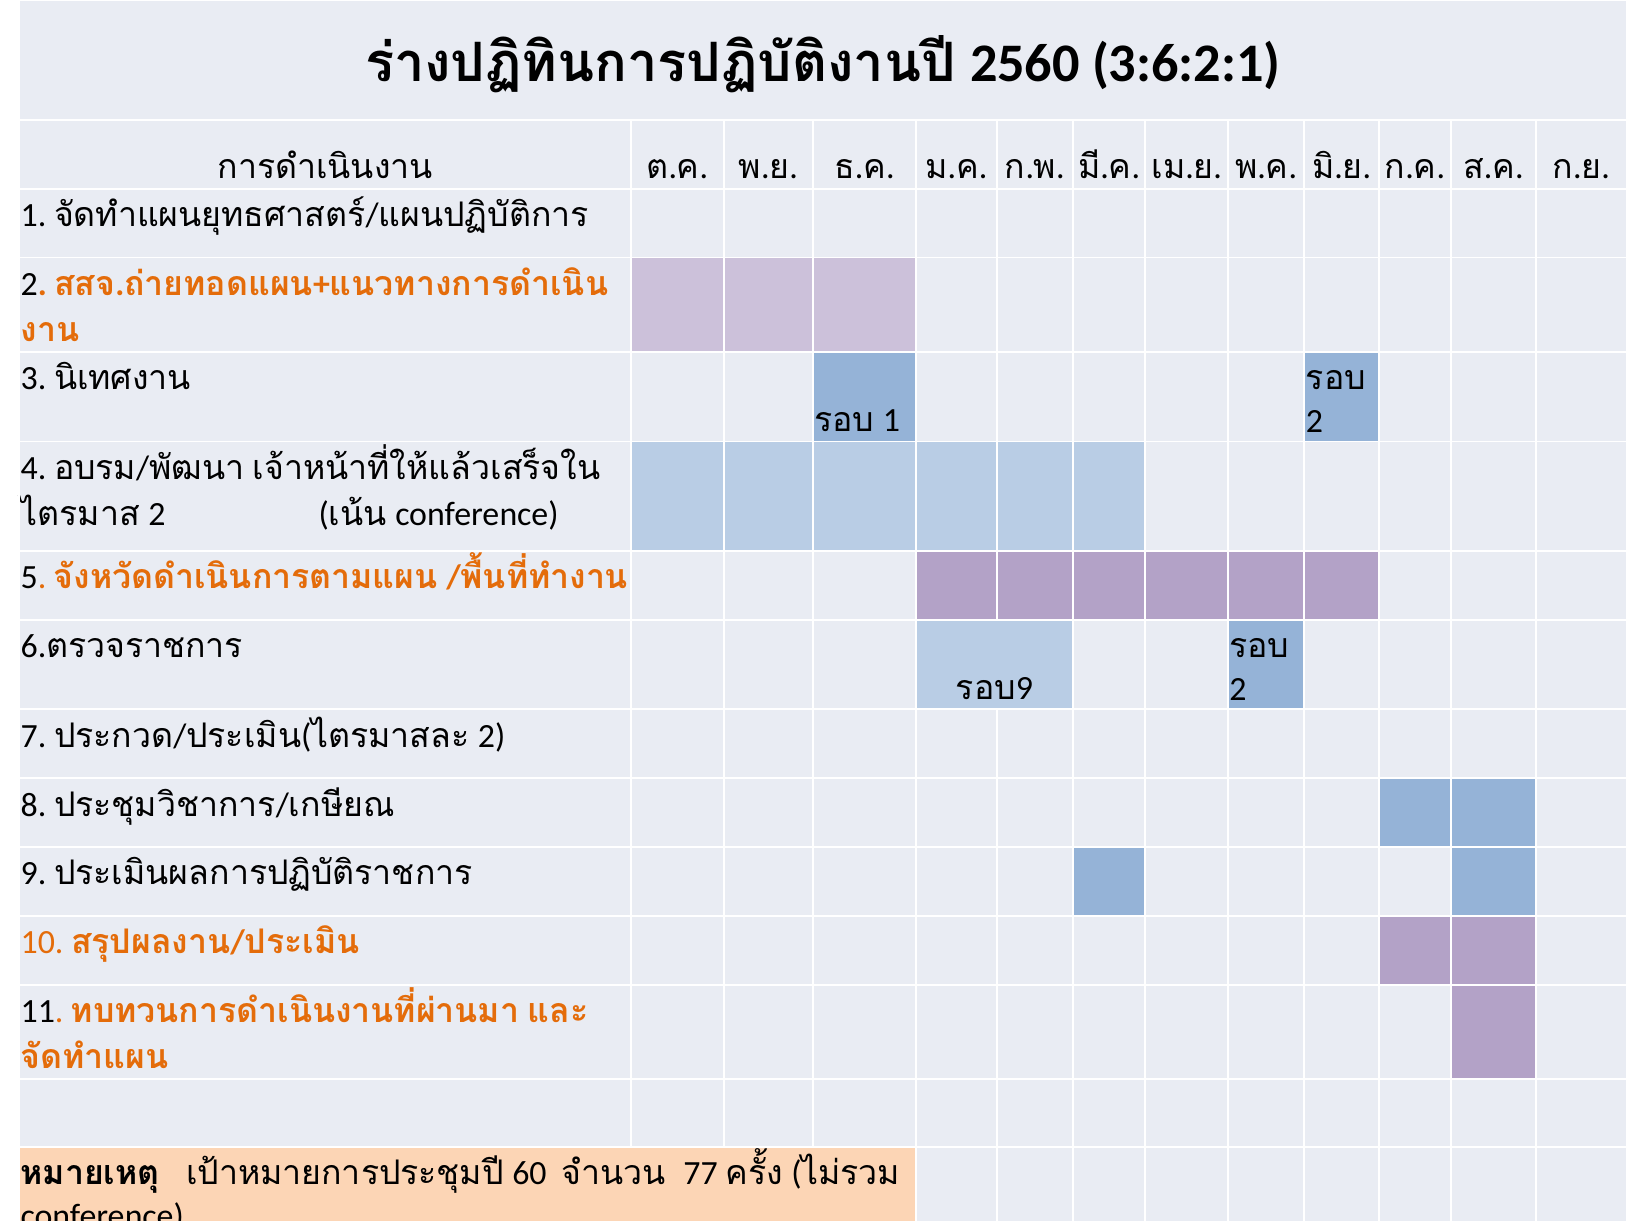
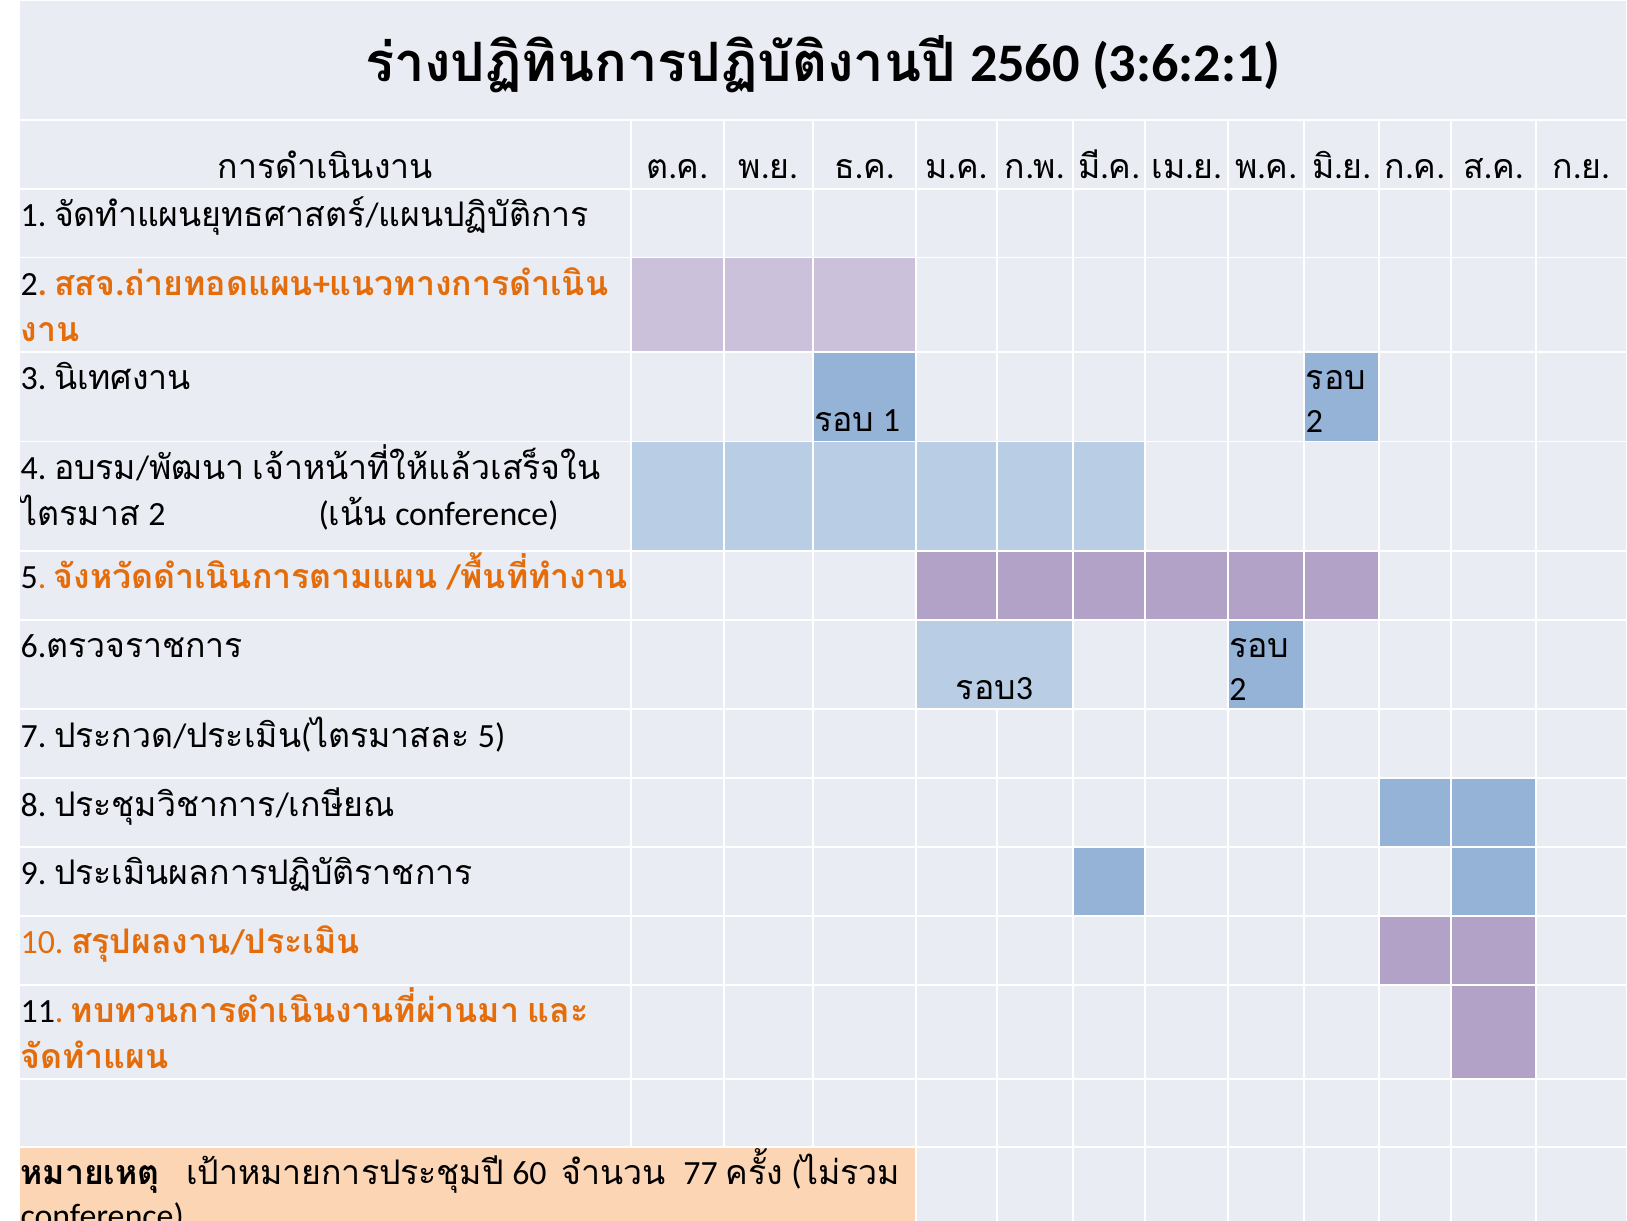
9 at (1024, 688): 9 -> 3
2 at (492, 736): 2 -> 5
